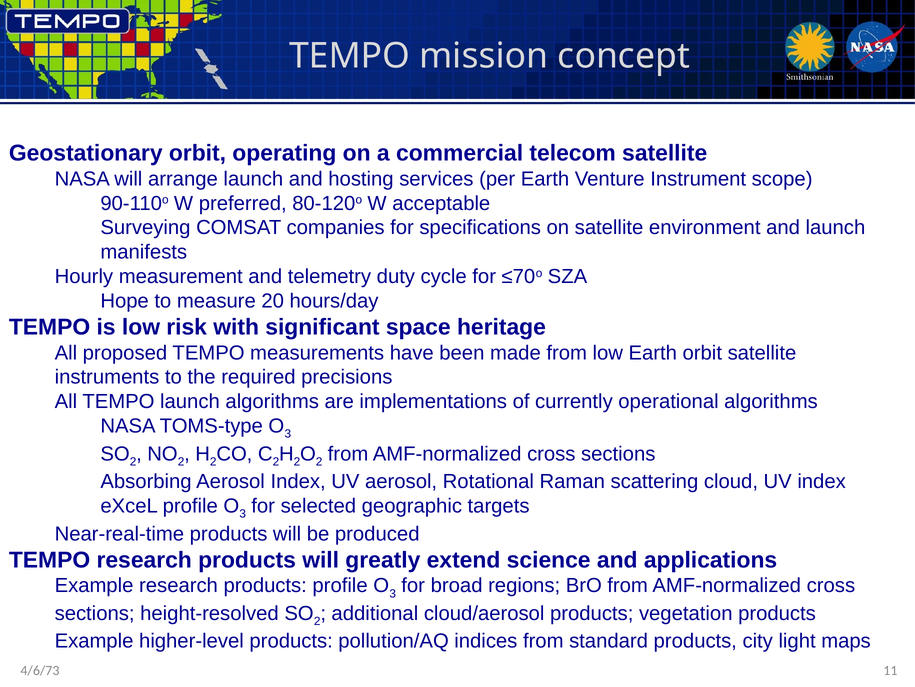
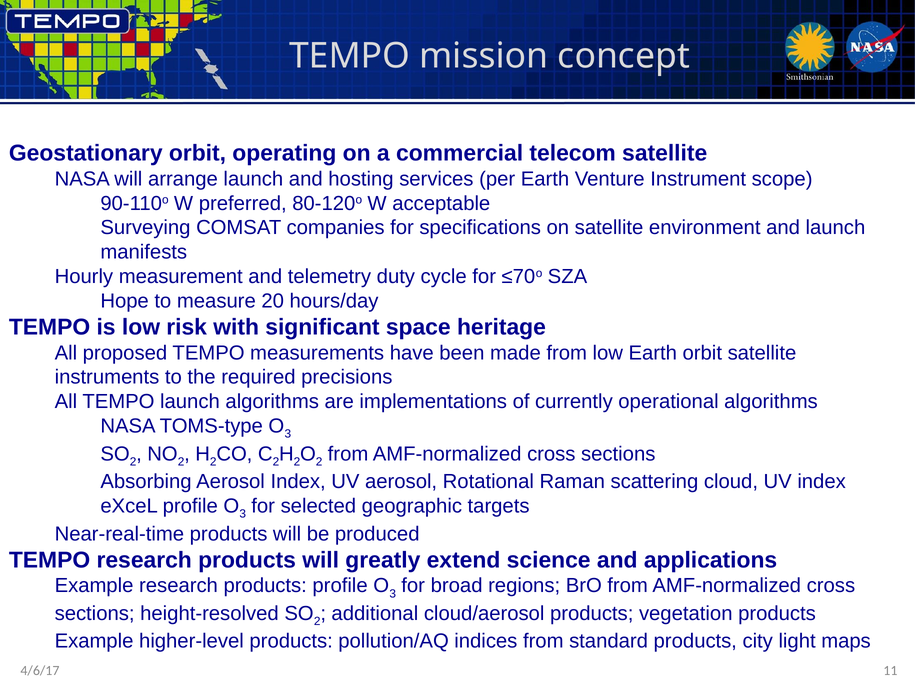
4/6/73: 4/6/73 -> 4/6/17
